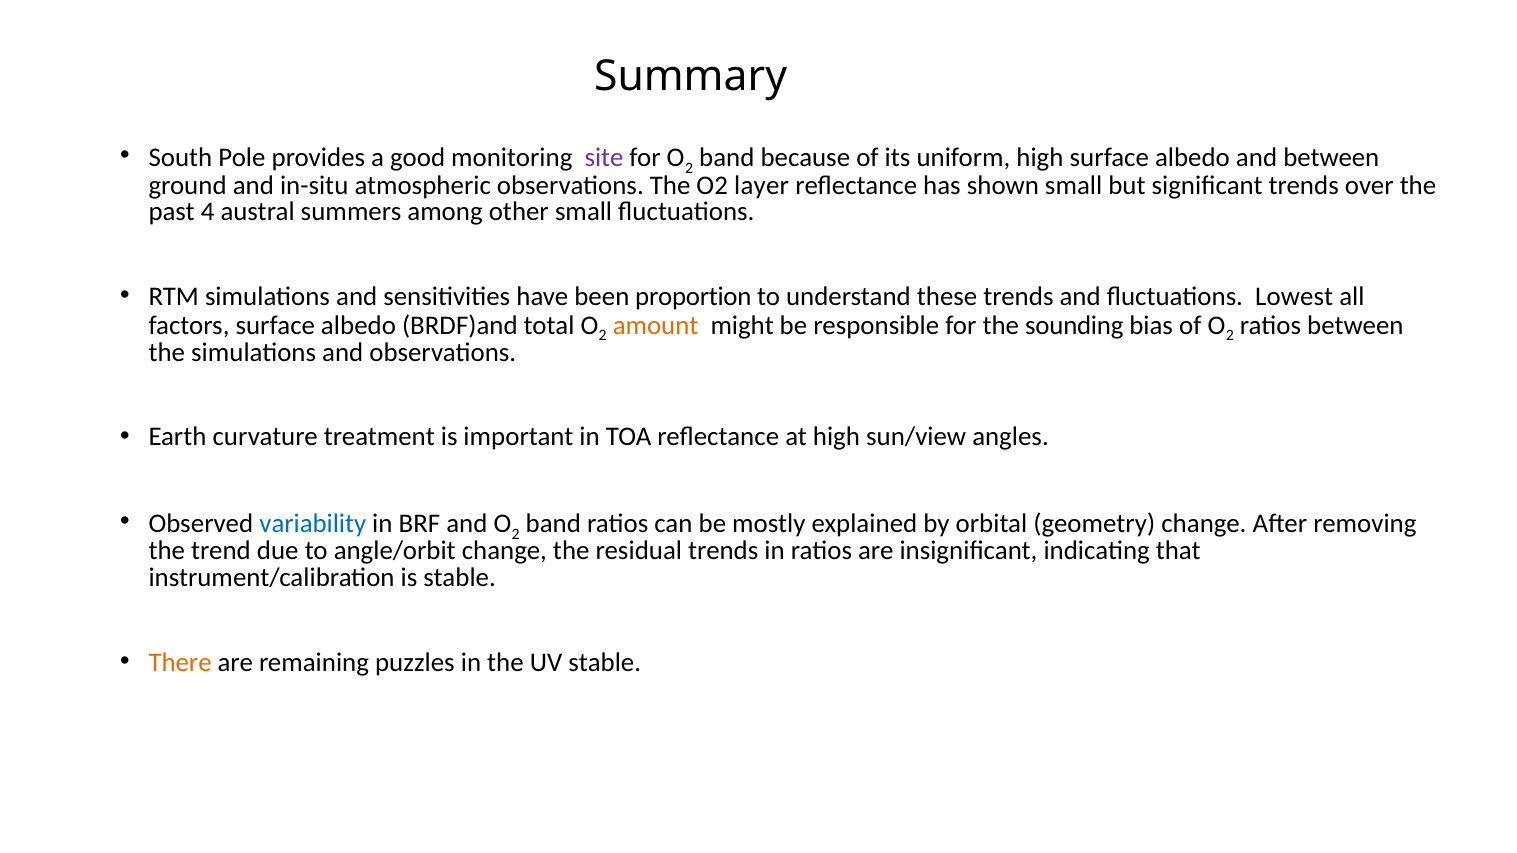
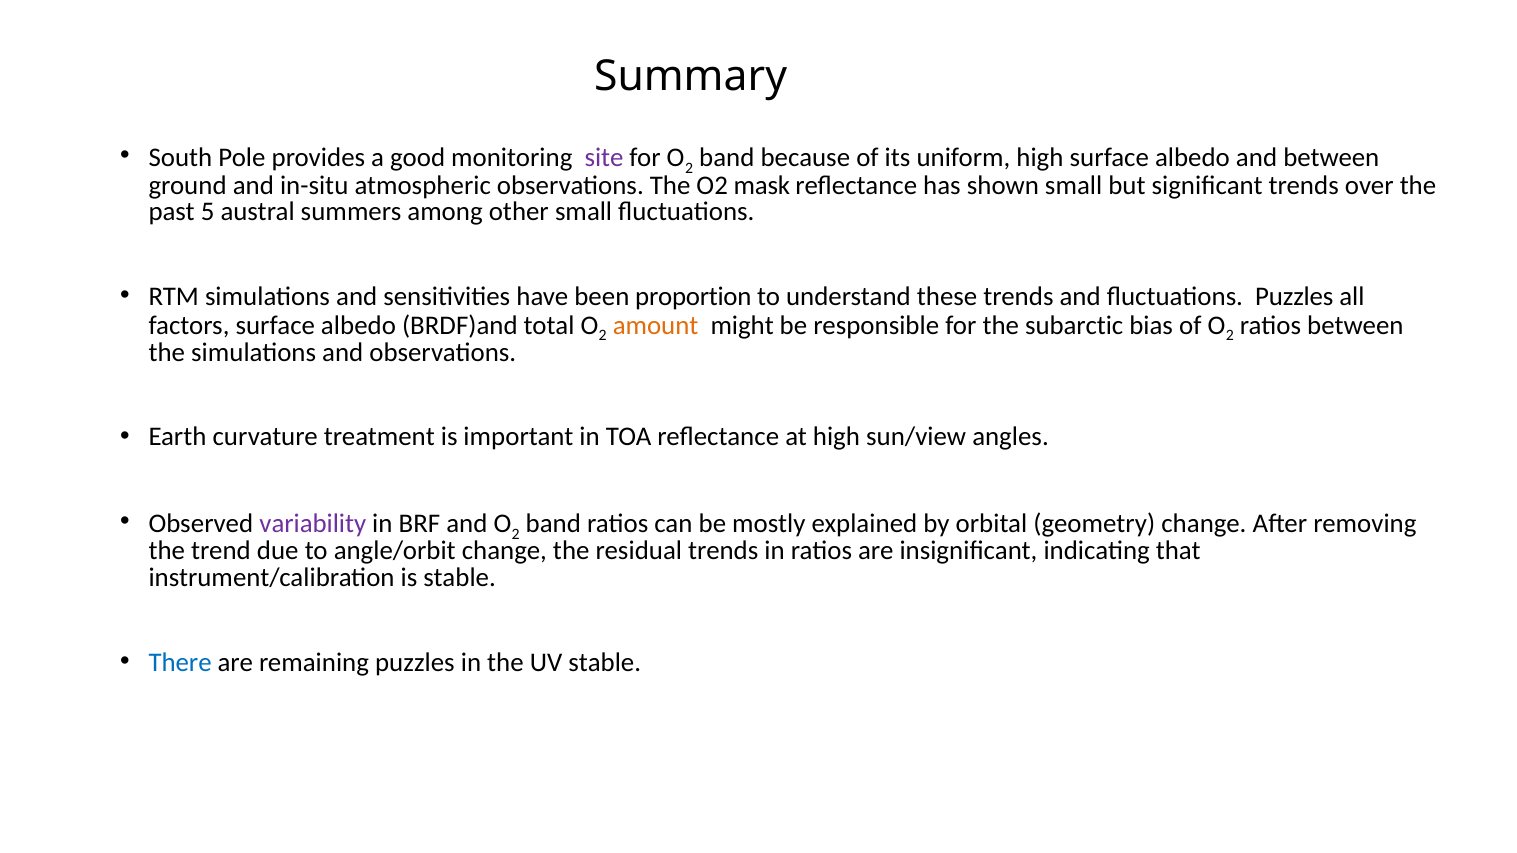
layer: layer -> mask
4: 4 -> 5
fluctuations Lowest: Lowest -> Puzzles
sounding: sounding -> subarctic
variability colour: blue -> purple
There colour: orange -> blue
